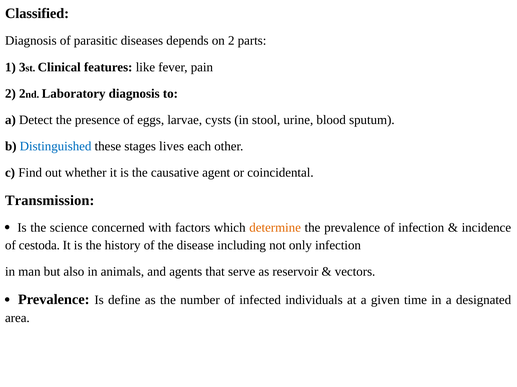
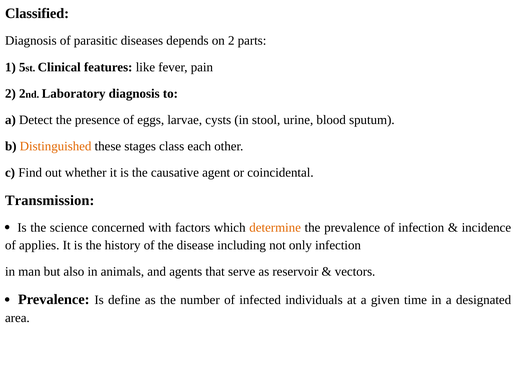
3: 3 -> 5
Distinguished colour: blue -> orange
lives: lives -> class
cestoda: cestoda -> applies
